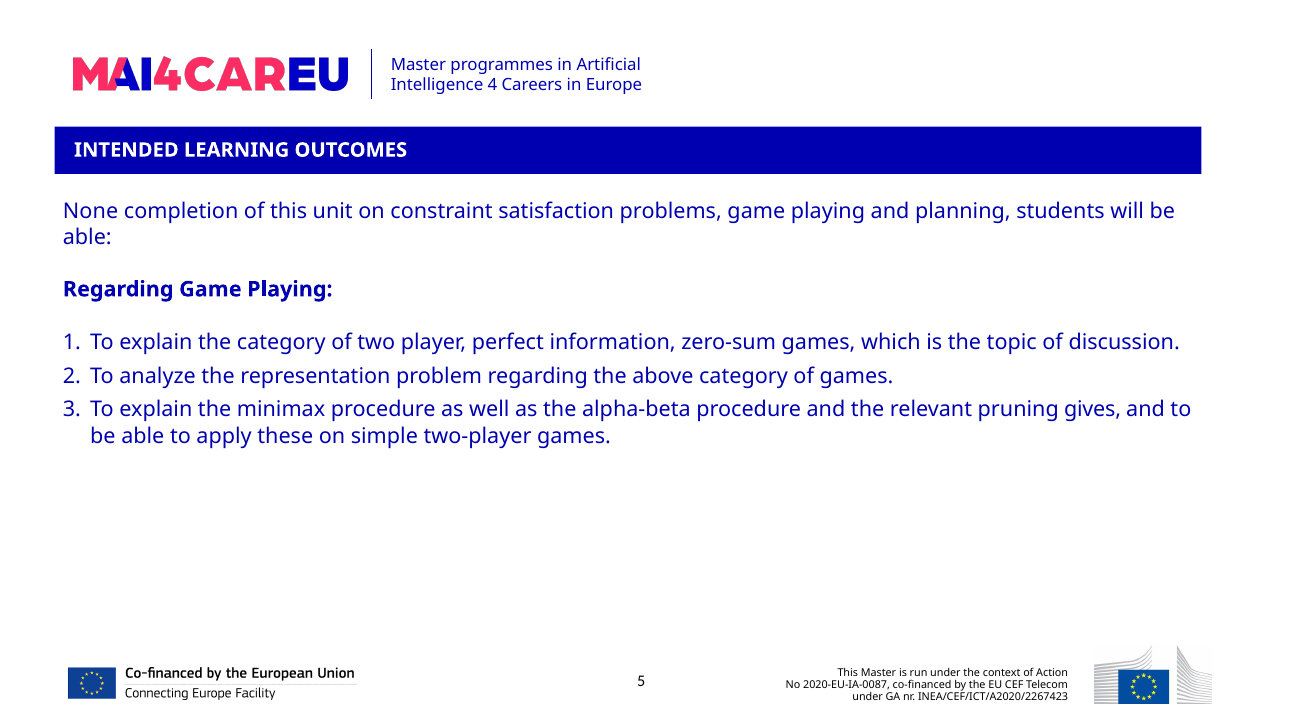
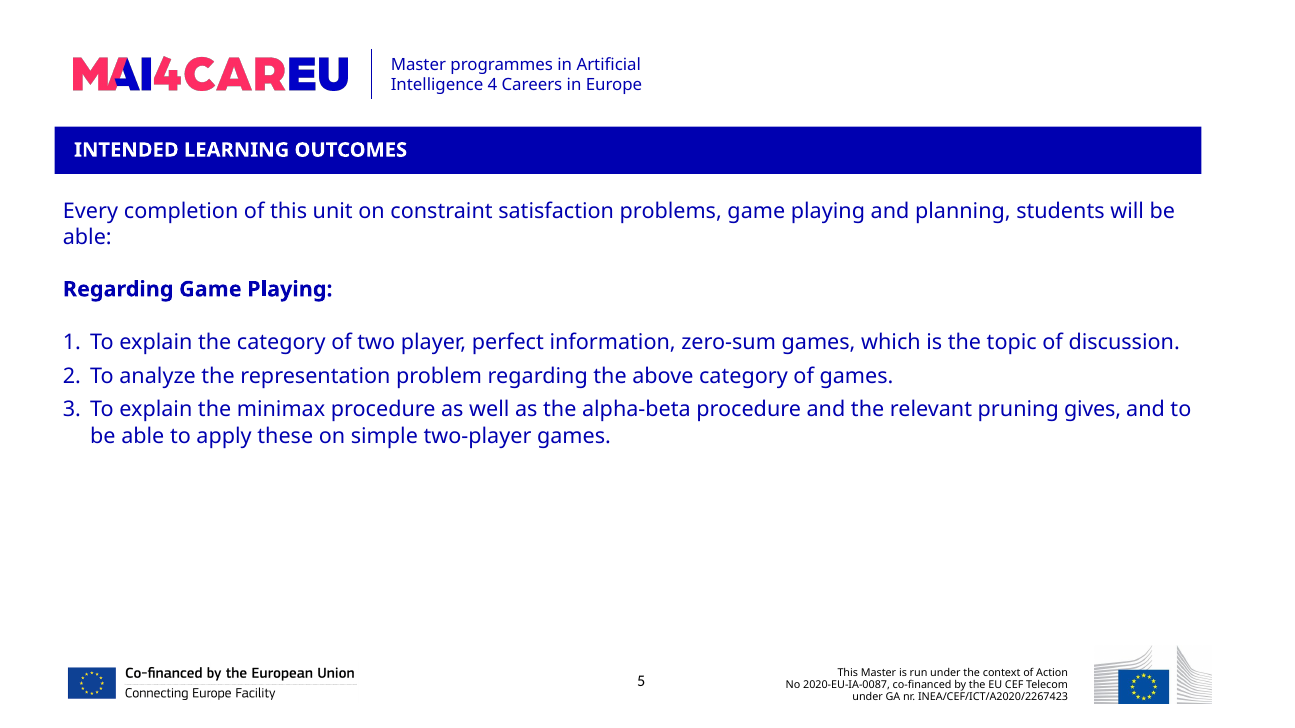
None: None -> Every
